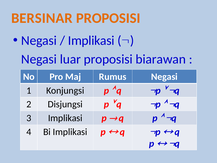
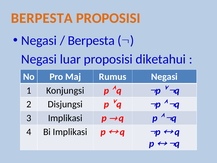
BERSINAR at (42, 18): BERSINAR -> BERPESTA
Implikasi at (91, 41): Implikasi -> Berpesta
biarawan: biarawan -> diketahui
